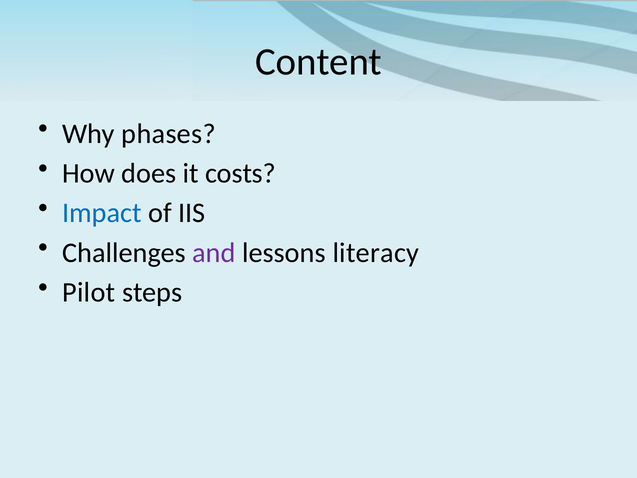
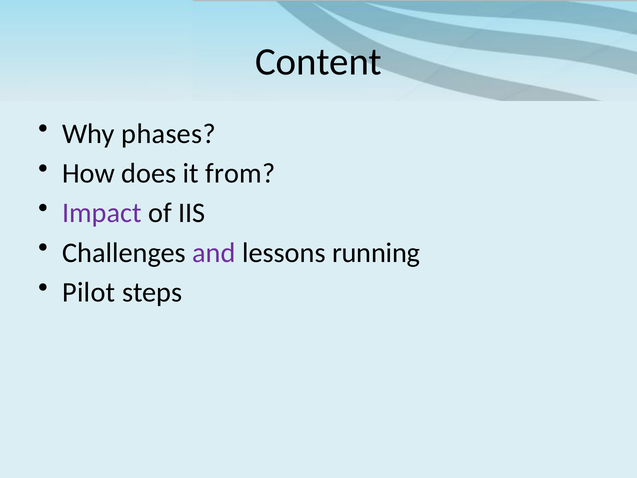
costs: costs -> from
Impact colour: blue -> purple
literacy: literacy -> running
